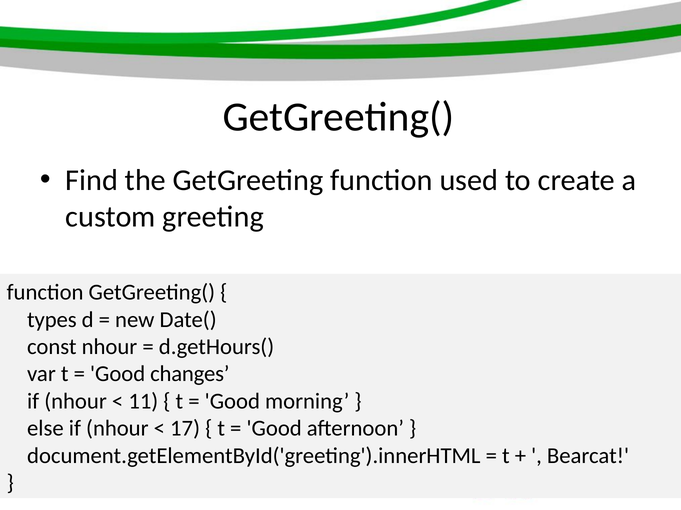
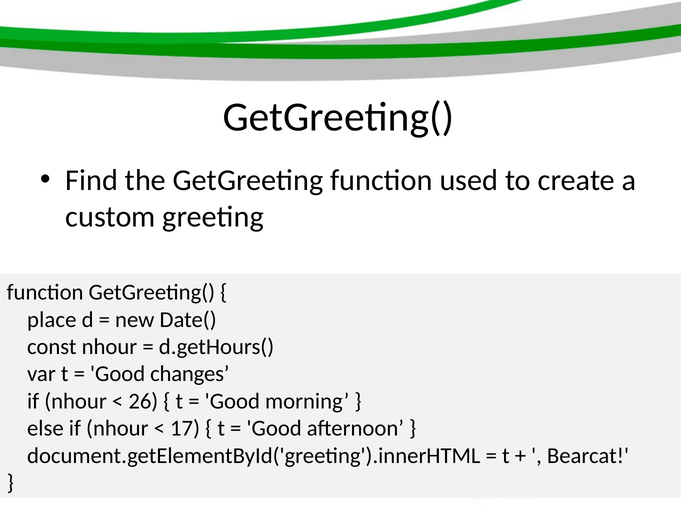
types: types -> place
11: 11 -> 26
